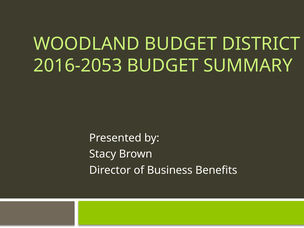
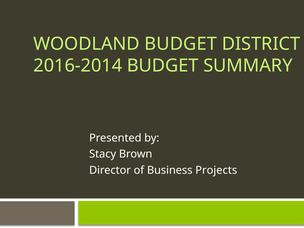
2016-2053: 2016-2053 -> 2016-2014
Benefits: Benefits -> Projects
